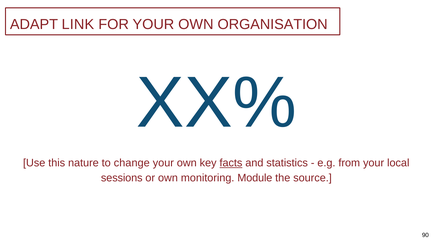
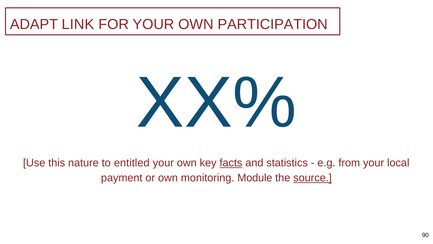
ORGANISATION: ORGANISATION -> PARTICIPATION
change: change -> entitled
sessions: sessions -> payment
source underline: none -> present
